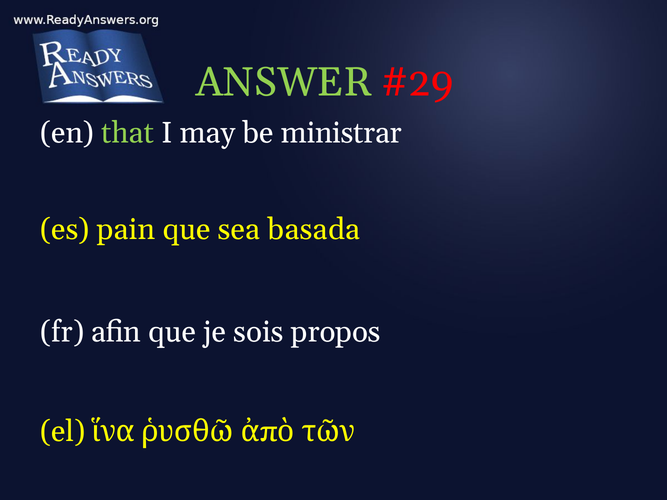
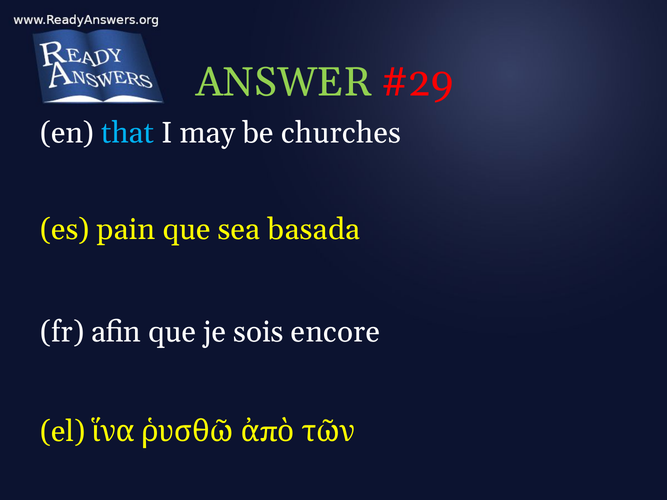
that colour: light green -> light blue
ministrar: ministrar -> churches
propos: propos -> encore
